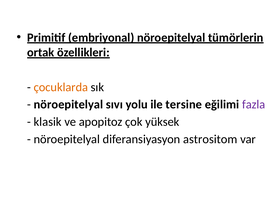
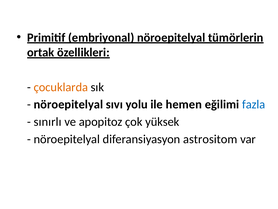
tersine: tersine -> hemen
fazla colour: purple -> blue
klasik: klasik -> sınırlı
